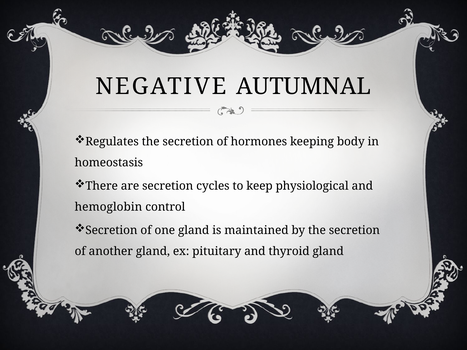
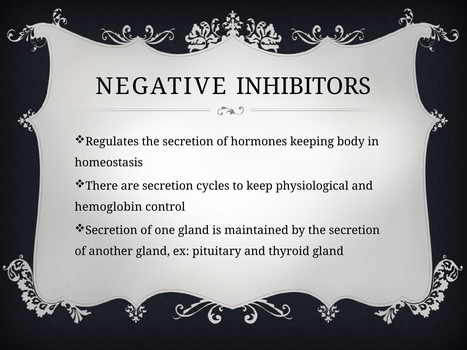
AUTUMNAL: AUTUMNAL -> INHIBITORS
